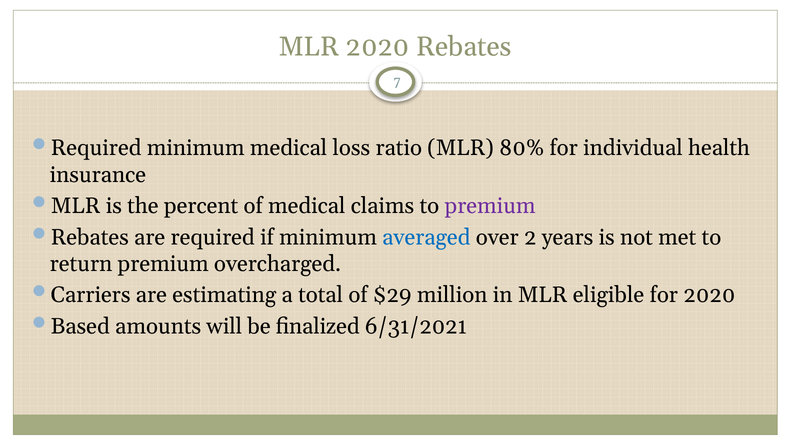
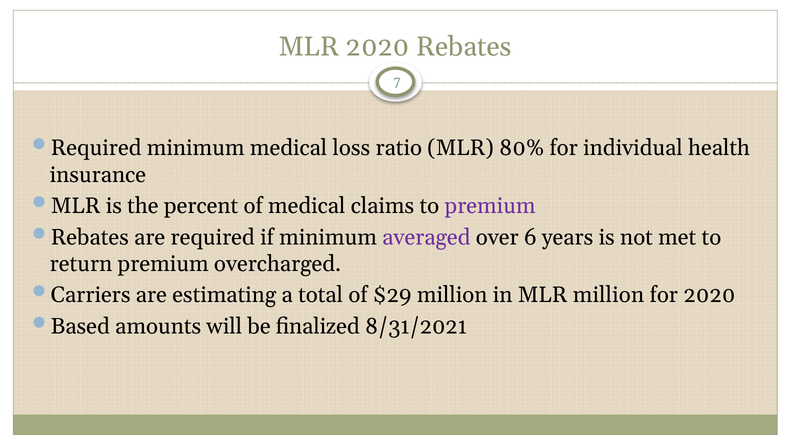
averaged colour: blue -> purple
2: 2 -> 6
MLR eligible: eligible -> million
6/31/2021: 6/31/2021 -> 8/31/2021
